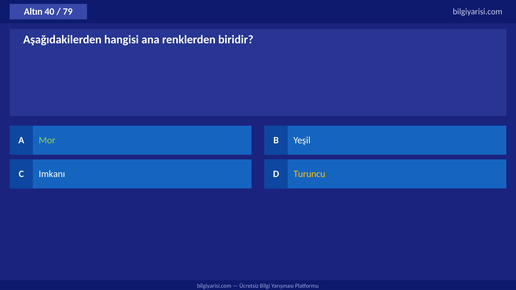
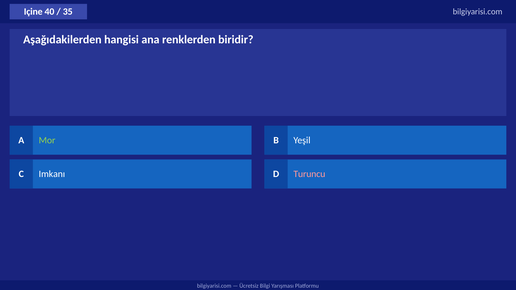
Altın: Altın -> Içine
79: 79 -> 35
Turuncu colour: yellow -> pink
